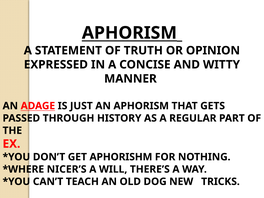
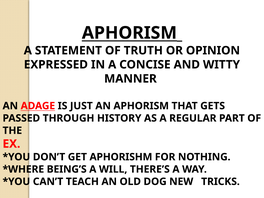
NICER’S: NICER’S -> BEING’S
